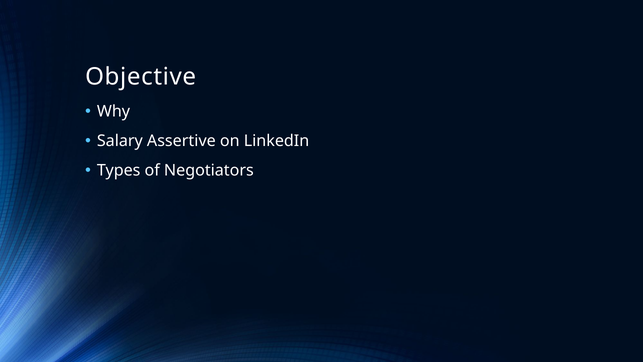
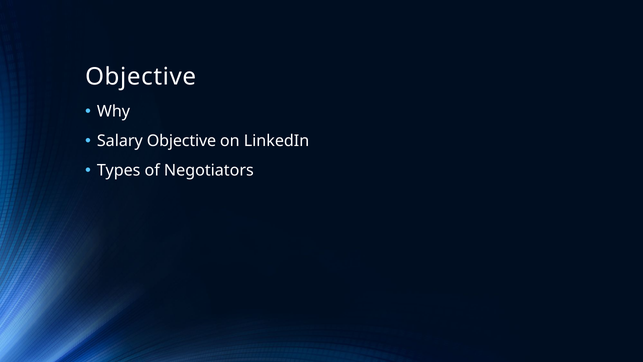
Salary Assertive: Assertive -> Objective
